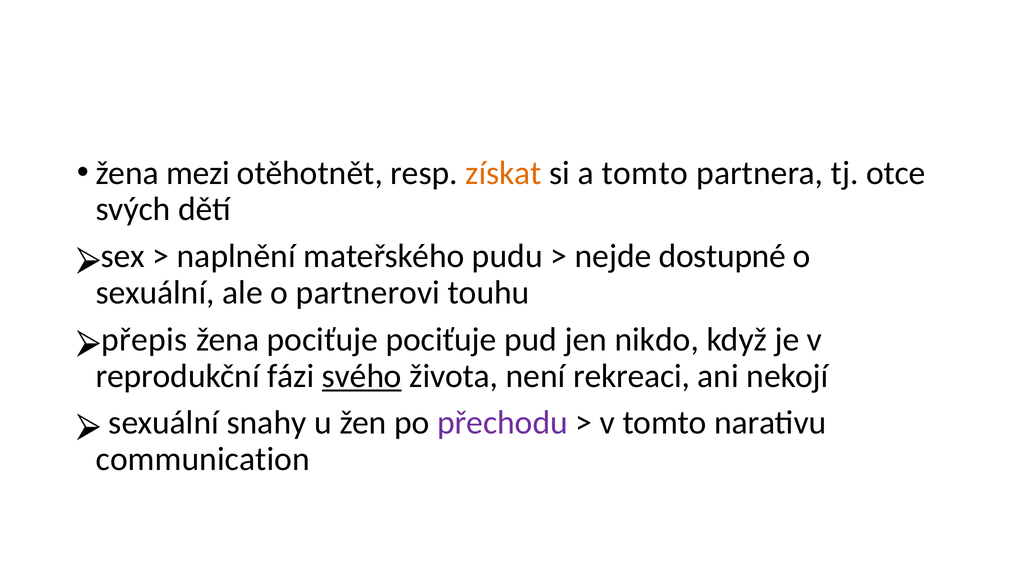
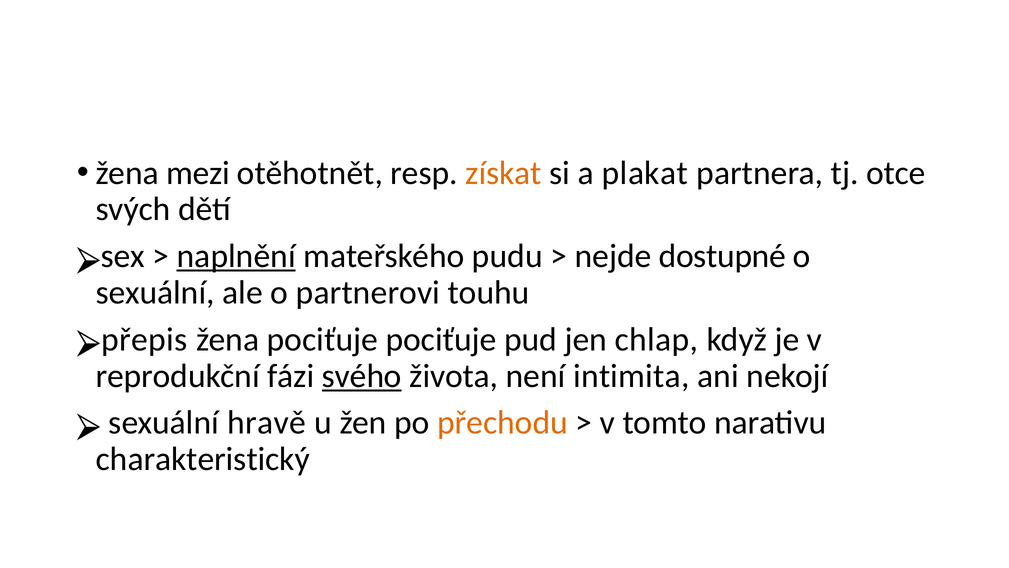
a tomto: tomto -> plakat
naplnění underline: none -> present
nikdo: nikdo -> chlap
rekreaci: rekreaci -> intimita
snahy: snahy -> hravě
přechodu colour: purple -> orange
communication: communication -> charakteristický
